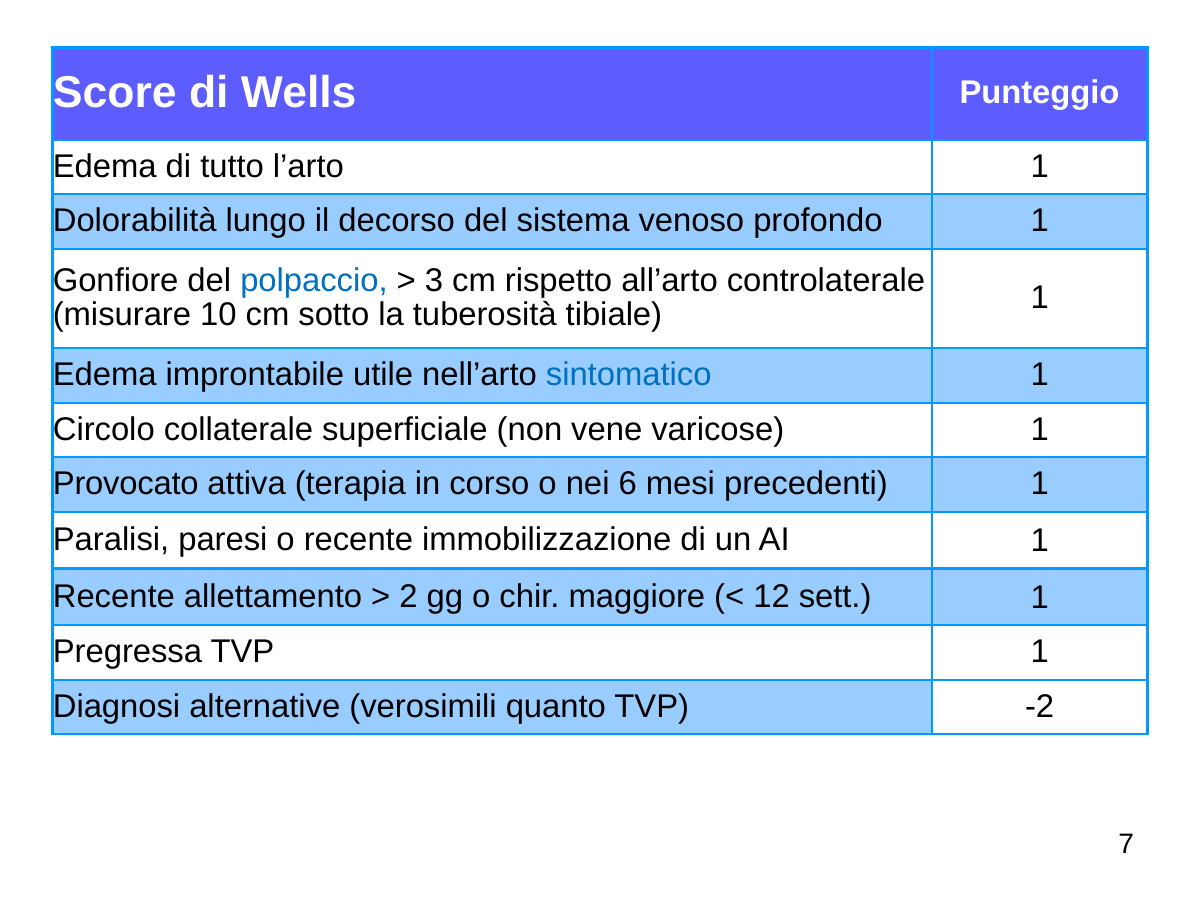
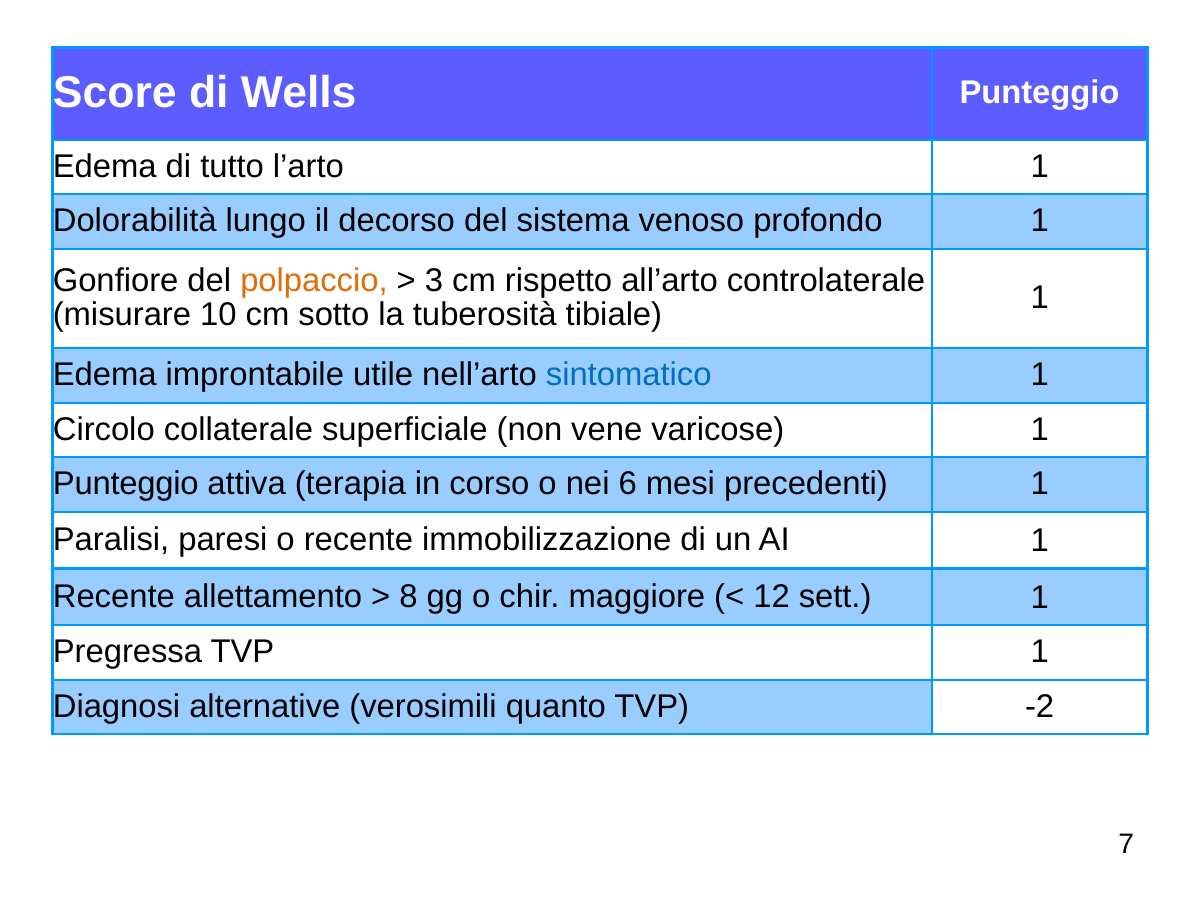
polpaccio colour: blue -> orange
Provocato at (126, 484): Provocato -> Punteggio
2: 2 -> 8
